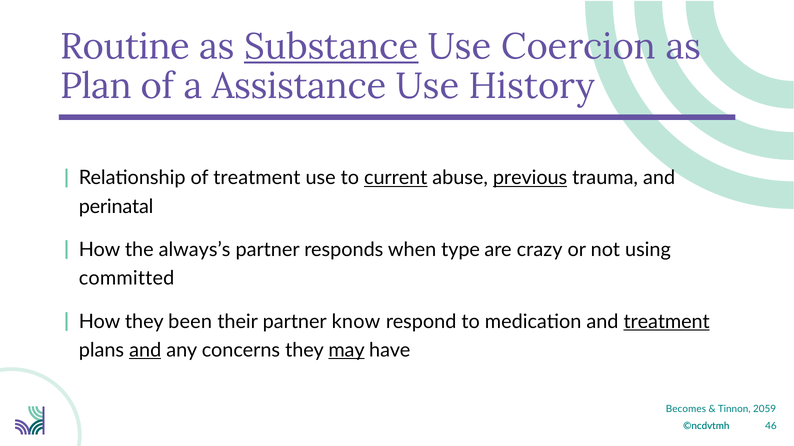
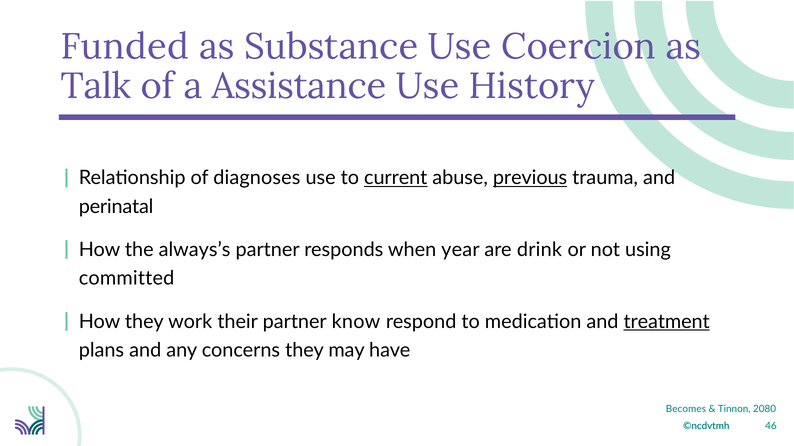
Routine: Routine -> Funded
Substance underline: present -> none
Plan: Plan -> Talk
of treatment: treatment -> diagnoses
type: type -> year
crazy: crazy -> drink
been: been -> work
and at (145, 351) underline: present -> none
may underline: present -> none
2059: 2059 -> 2080
